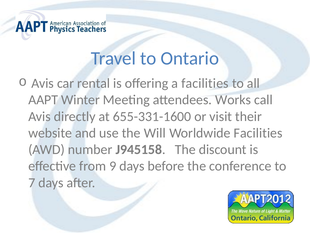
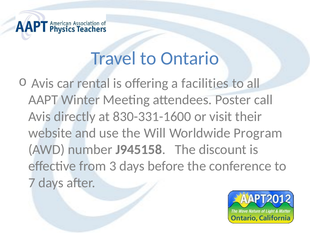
Works: Works -> Poster
655-331-1600: 655-331-1600 -> 830-331-1600
Worldwide Facilities: Facilities -> Program
9: 9 -> 3
